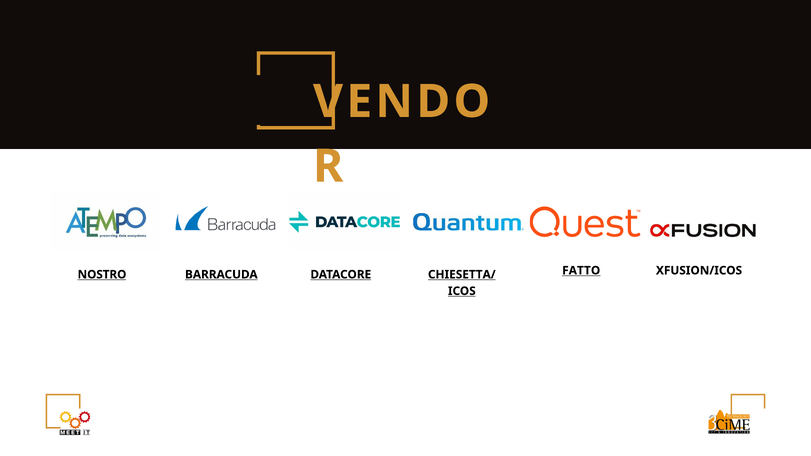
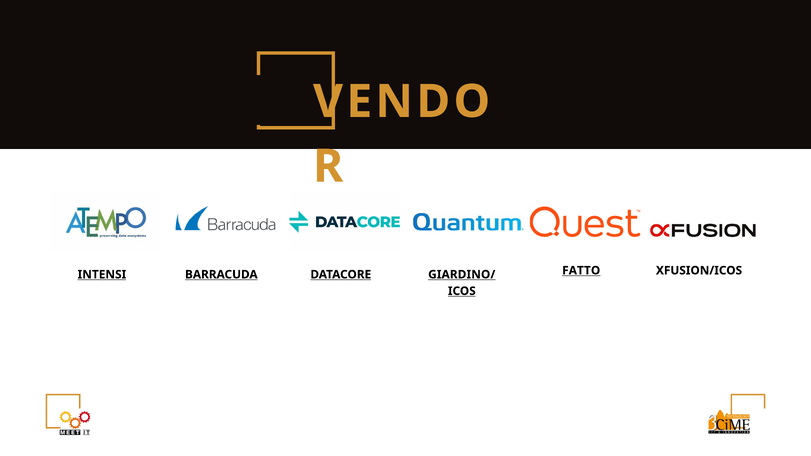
NOSTRO: NOSTRO -> INTENSI
CHIESETTA/: CHIESETTA/ -> GIARDINO/
